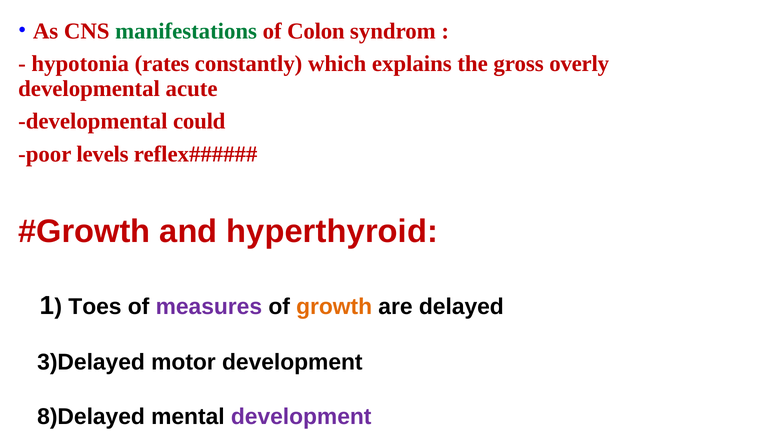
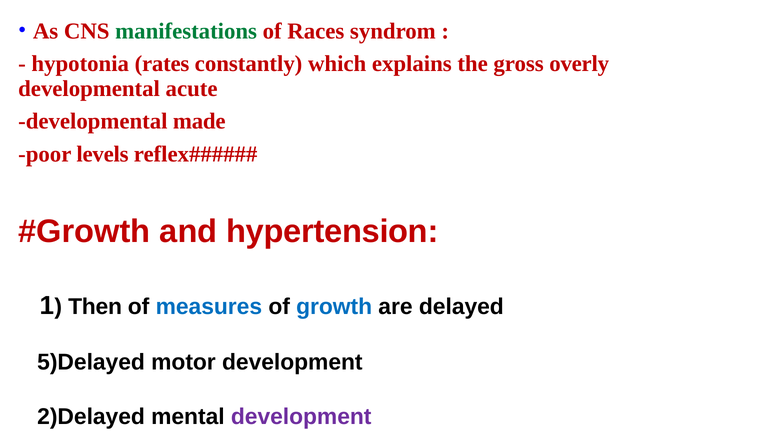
Colon: Colon -> Races
could: could -> made
hyperthyroid: hyperthyroid -> hypertension
Toes: Toes -> Then
measures colour: purple -> blue
growth colour: orange -> blue
3)Delayed: 3)Delayed -> 5)Delayed
8)Delayed: 8)Delayed -> 2)Delayed
